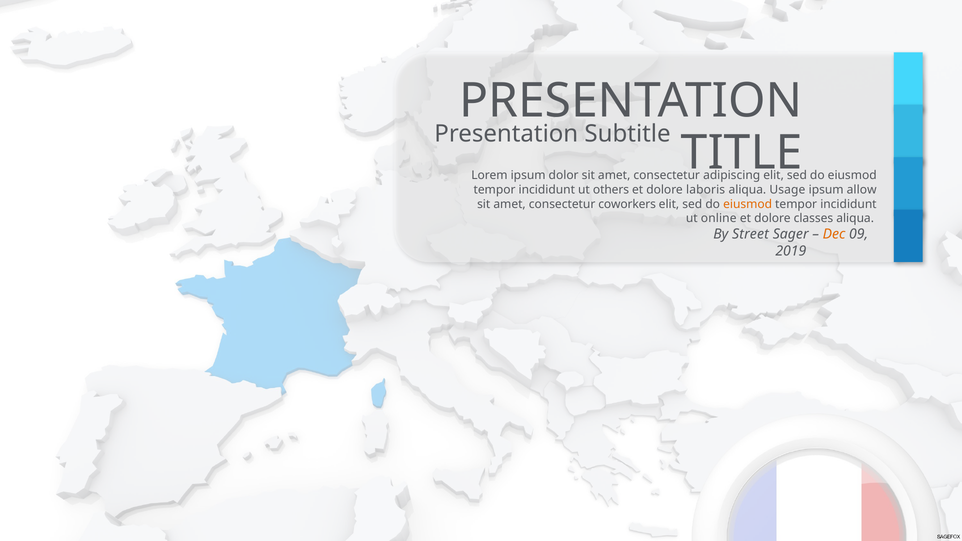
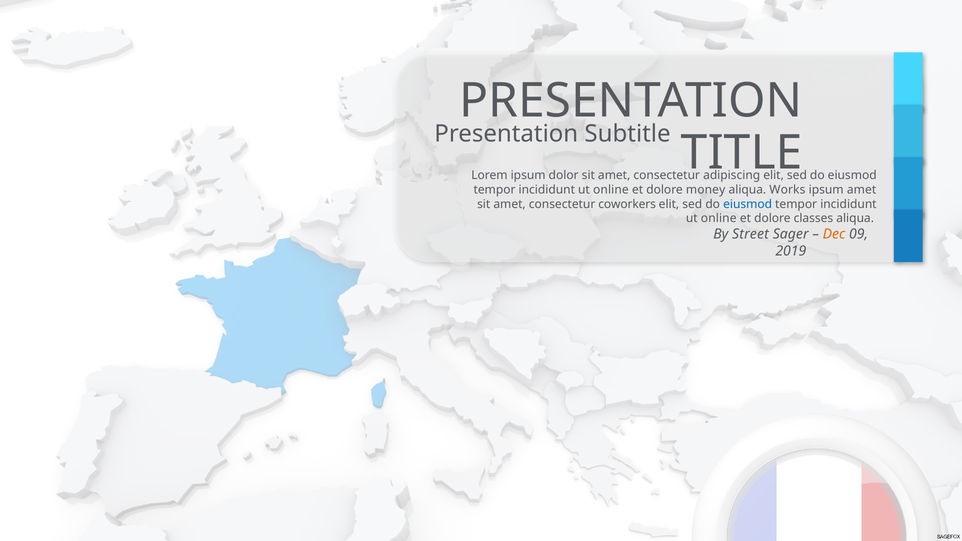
others at (611, 190): others -> online
laboris: laboris -> money
Usage: Usage -> Works
ipsum allow: allow -> amet
eiusmod at (748, 204) colour: orange -> blue
